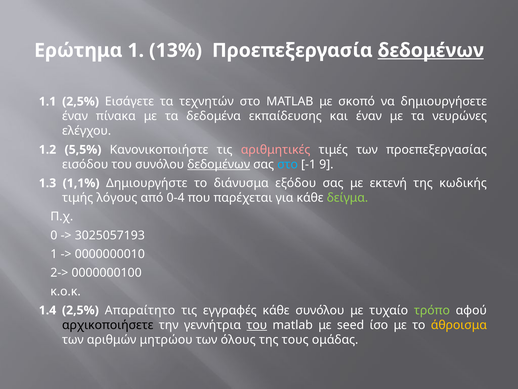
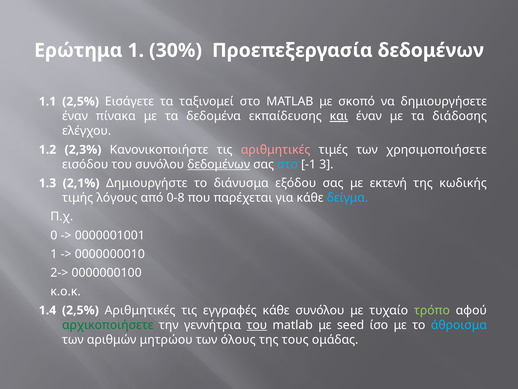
13%: 13% -> 30%
δεδομένων at (431, 50) underline: present -> none
τεχνητών: τεχνητών -> ταξινομεί
και underline: none -> present
νευρώνες: νευρώνες -> διάδοσης
5,5%: 5,5% -> 2,3%
προεπεξεργασίας: προεπεξεργασίας -> χρησιμοποιήσετε
9: 9 -> 3
1,1%: 1,1% -> 2,1%
0-4: 0-4 -> 0-8
δείγμα colour: light green -> light blue
3025057193: 3025057193 -> 0000001001
2,5% Απαραίτητο: Απαραίτητο -> Αριθμητικές
αρχικοποιήσετε colour: black -> green
άθροισμα colour: yellow -> light blue
